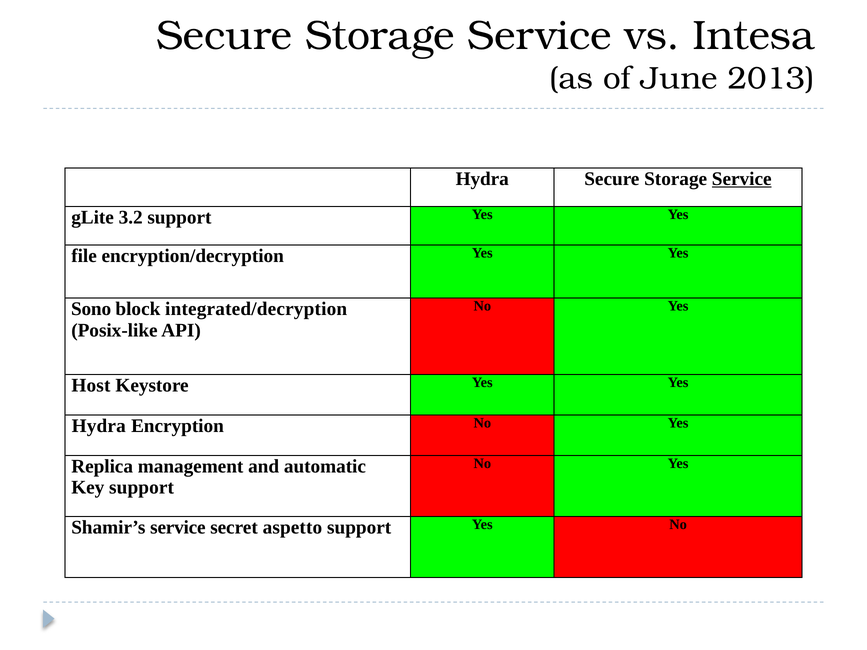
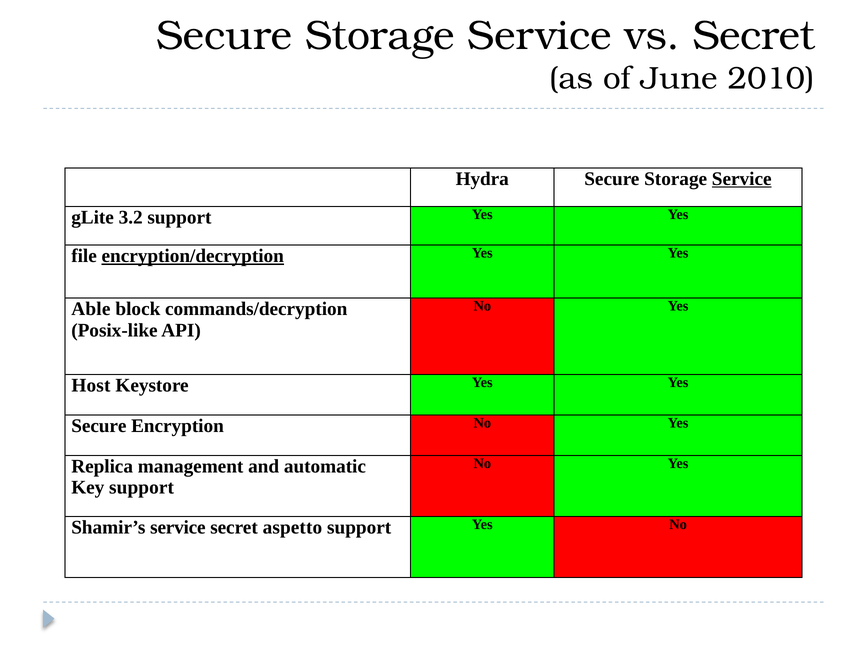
vs Intesa: Intesa -> Secret
2013: 2013 -> 2010
encryption/decryption underline: none -> present
Sono: Sono -> Able
integrated/decryption: integrated/decryption -> commands/decryption
Hydra at (99, 426): Hydra -> Secure
